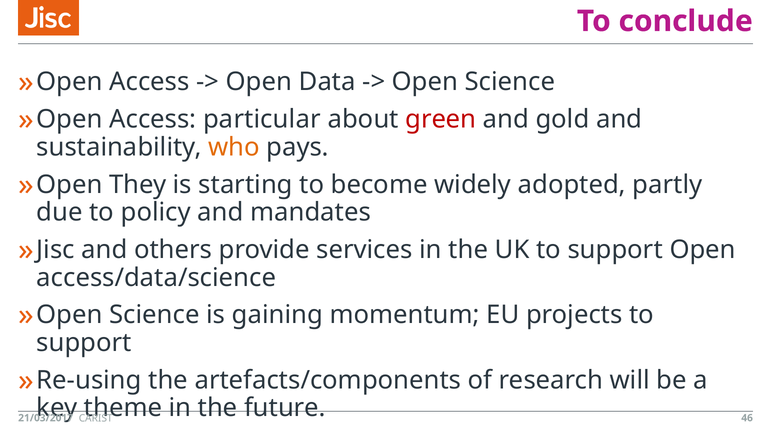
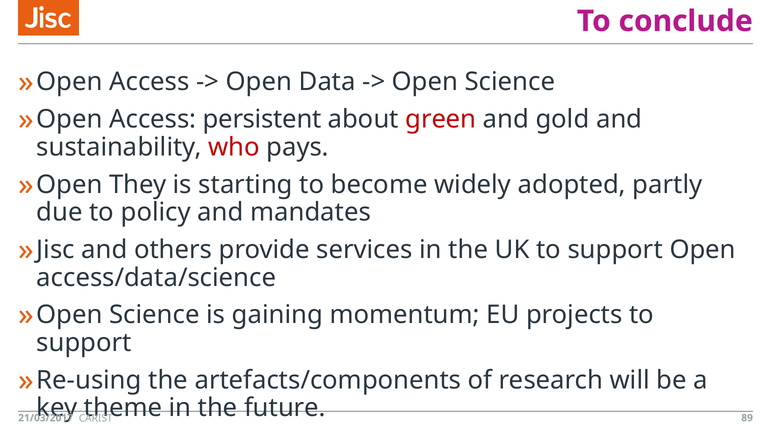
particular: particular -> persistent
who colour: orange -> red
46: 46 -> 89
